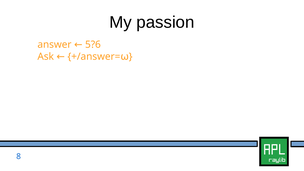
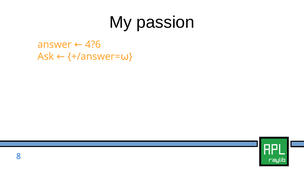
5?6: 5?6 -> 4?6
